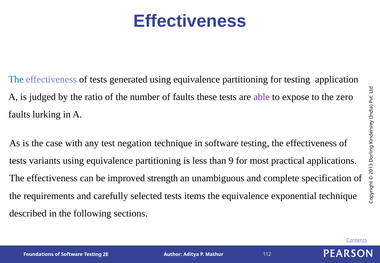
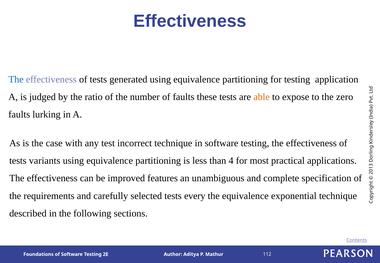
able colour: purple -> orange
negation: negation -> incorrect
9: 9 -> 4
strength: strength -> features
items: items -> every
